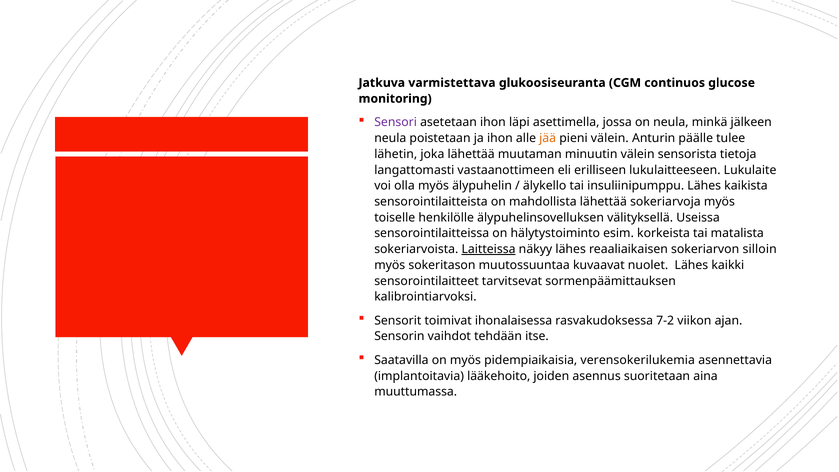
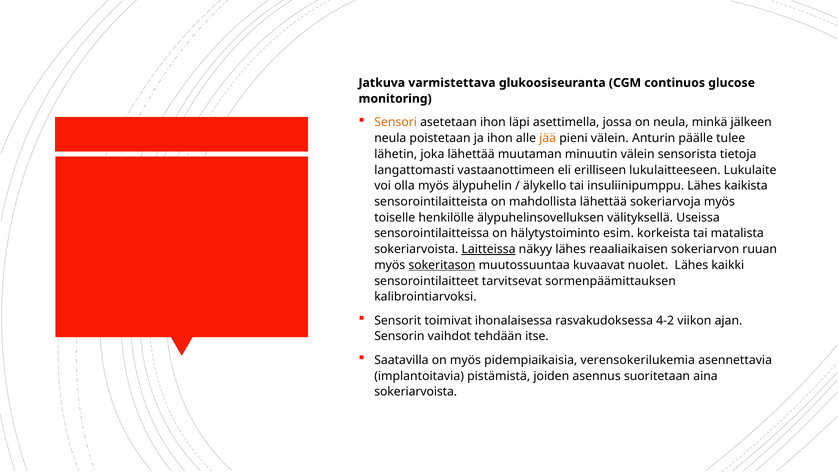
Sensori colour: purple -> orange
silloin: silloin -> ruuan
sokeritason underline: none -> present
7-2: 7-2 -> 4-2
lääkehoito: lääkehoito -> pistämistä
muuttumassa at (416, 392): muuttumassa -> sokeriarvoista
